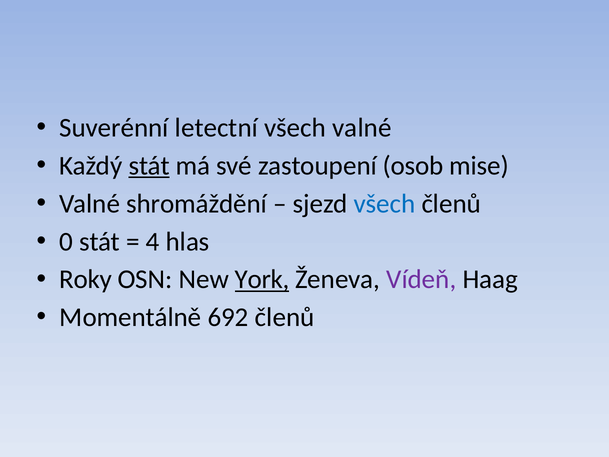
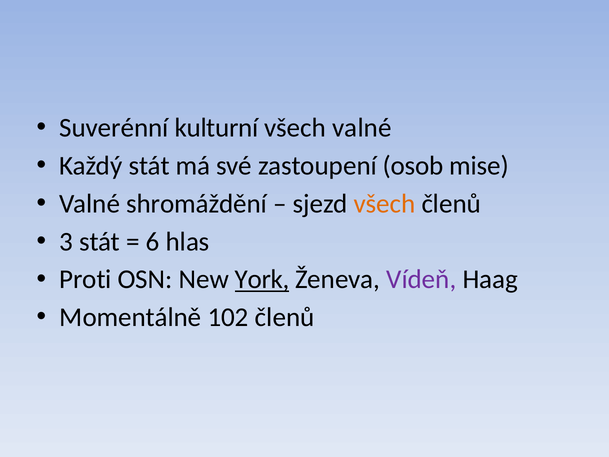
letectní: letectní -> kulturní
stát at (149, 166) underline: present -> none
všech at (385, 204) colour: blue -> orange
0: 0 -> 3
4: 4 -> 6
Roky: Roky -> Proti
692: 692 -> 102
